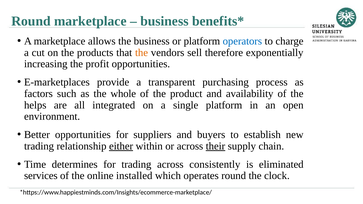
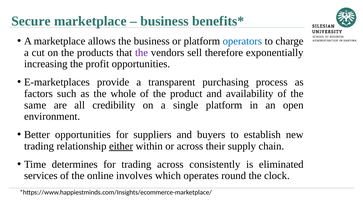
Round at (31, 21): Round -> Secure
the at (142, 53) colour: orange -> purple
helps: helps -> same
integrated: integrated -> credibility
their underline: present -> none
installed: installed -> involves
